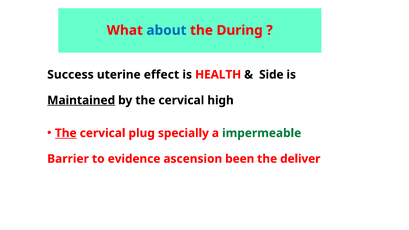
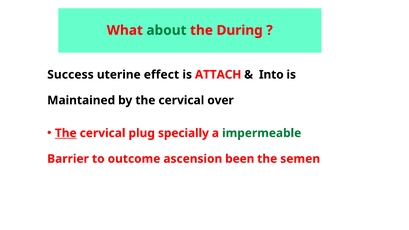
about colour: blue -> green
HEALTH: HEALTH -> ATTACH
Side: Side -> Into
Maintained underline: present -> none
high: high -> over
evidence: evidence -> outcome
deliver: deliver -> semen
